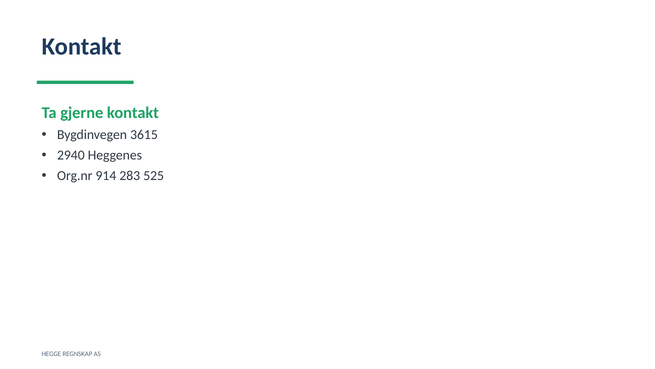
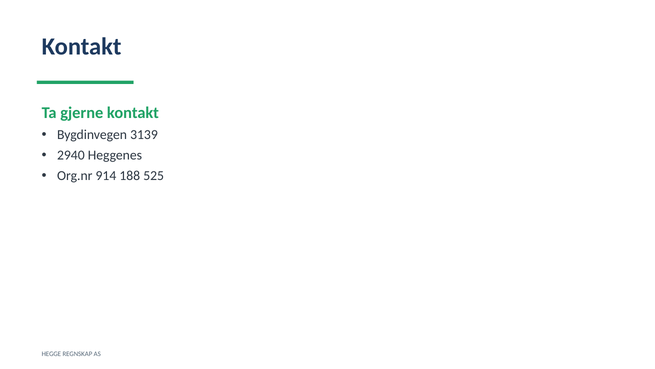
3615: 3615 -> 3139
283: 283 -> 188
